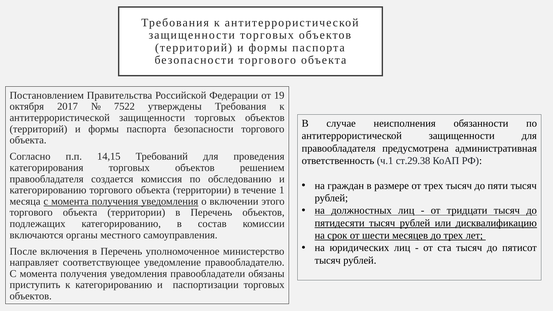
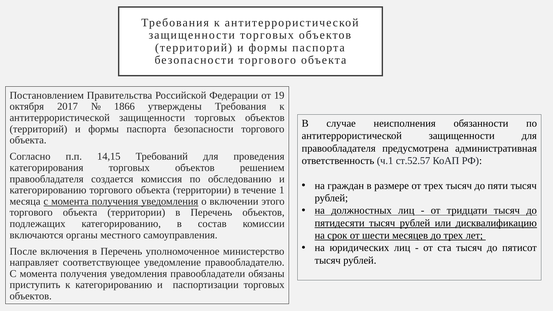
7522: 7522 -> 1866
ст.29.38: ст.29.38 -> ст.52.57
